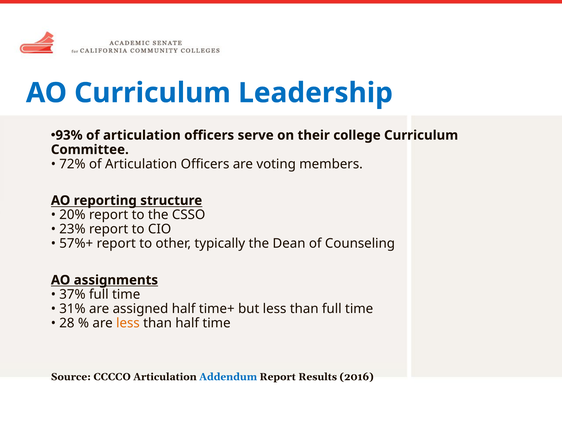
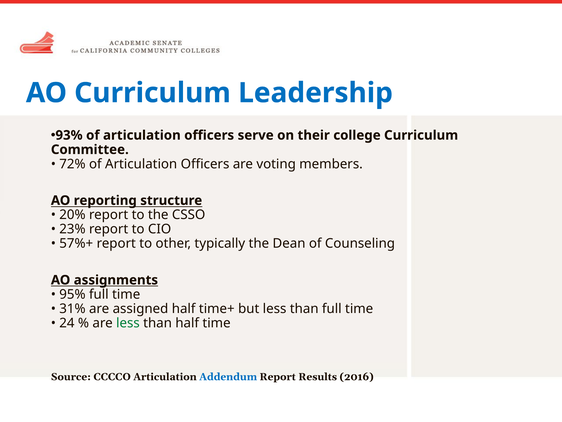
37%: 37% -> 95%
28: 28 -> 24
less at (128, 323) colour: orange -> green
